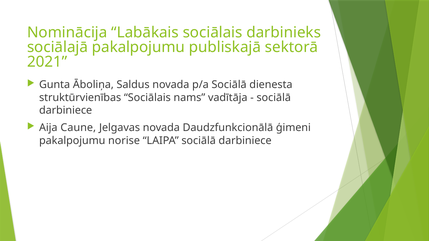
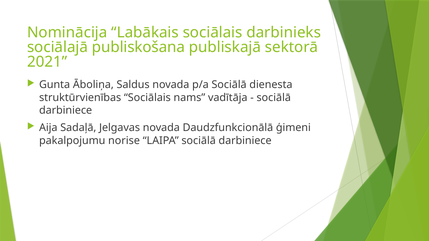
sociālajā pakalpojumu: pakalpojumu -> publiskošana
Caune: Caune -> Sadaļā
